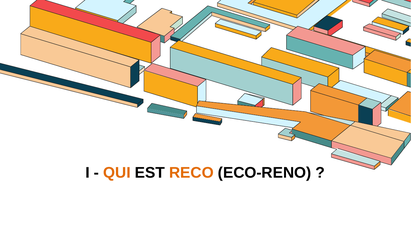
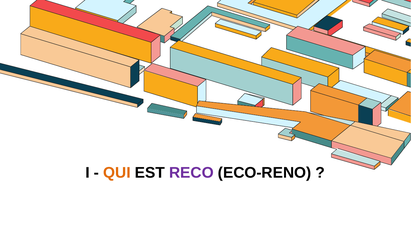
RECO colour: orange -> purple
